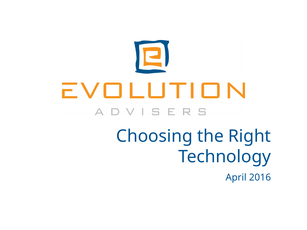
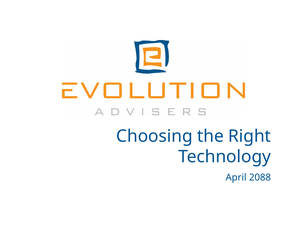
2016: 2016 -> 2088
